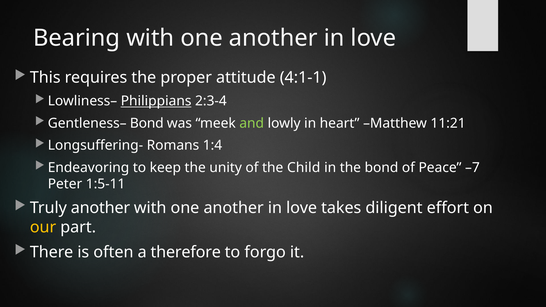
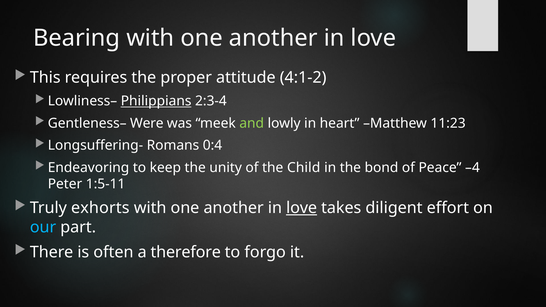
4:1-1: 4:1-1 -> 4:1-2
Gentleness– Bond: Bond -> Were
11:21: 11:21 -> 11:23
1:4: 1:4 -> 0:4
–7: –7 -> –4
Truly another: another -> exhorts
love at (302, 208) underline: none -> present
our colour: yellow -> light blue
